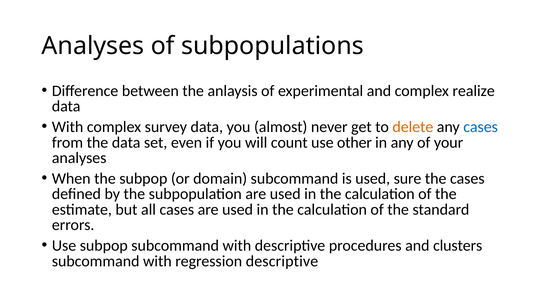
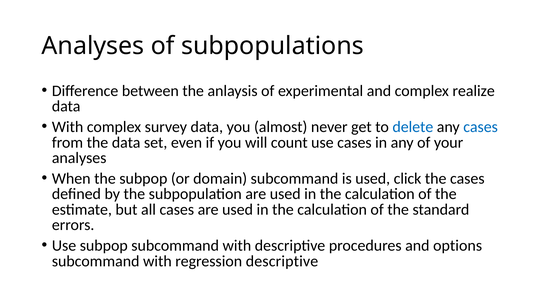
delete colour: orange -> blue
use other: other -> cases
sure: sure -> click
clusters: clusters -> options
